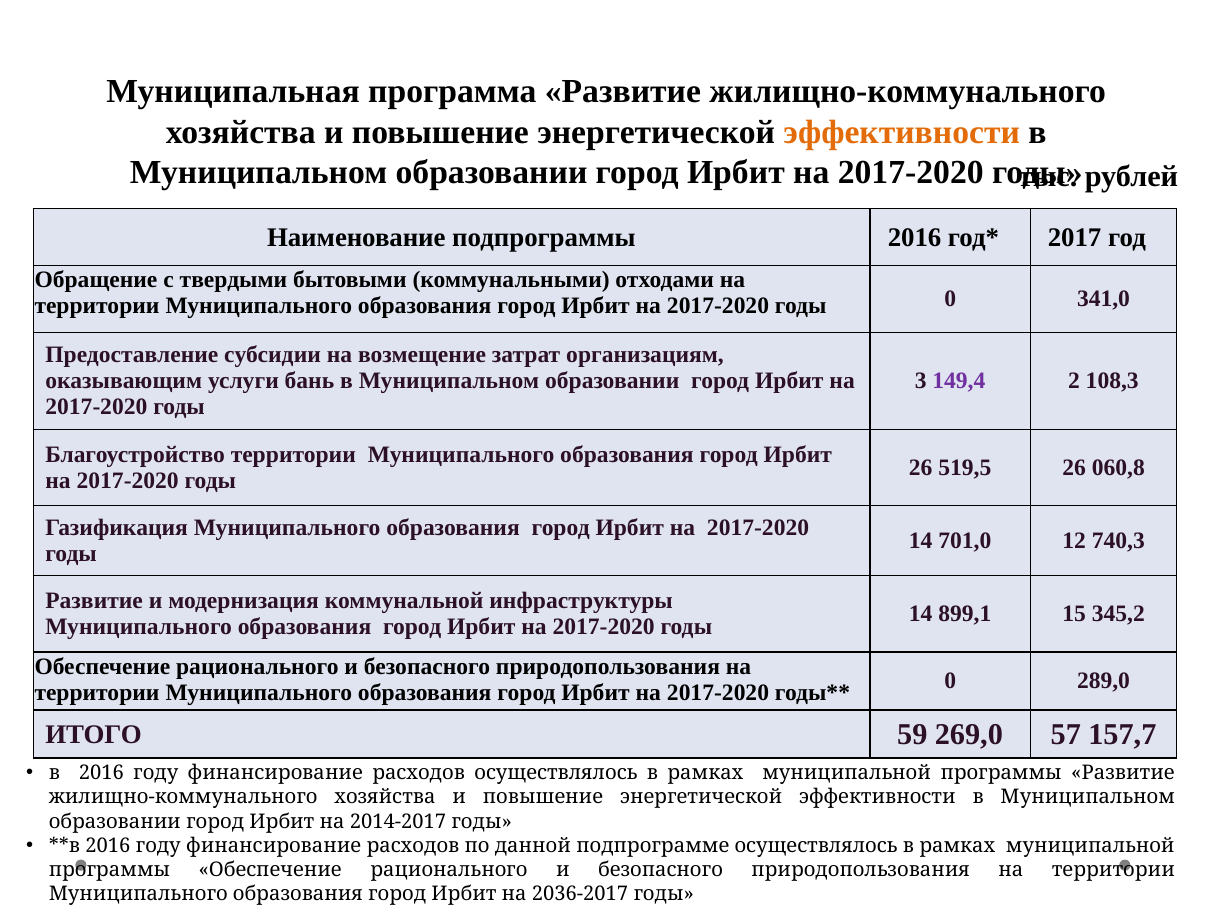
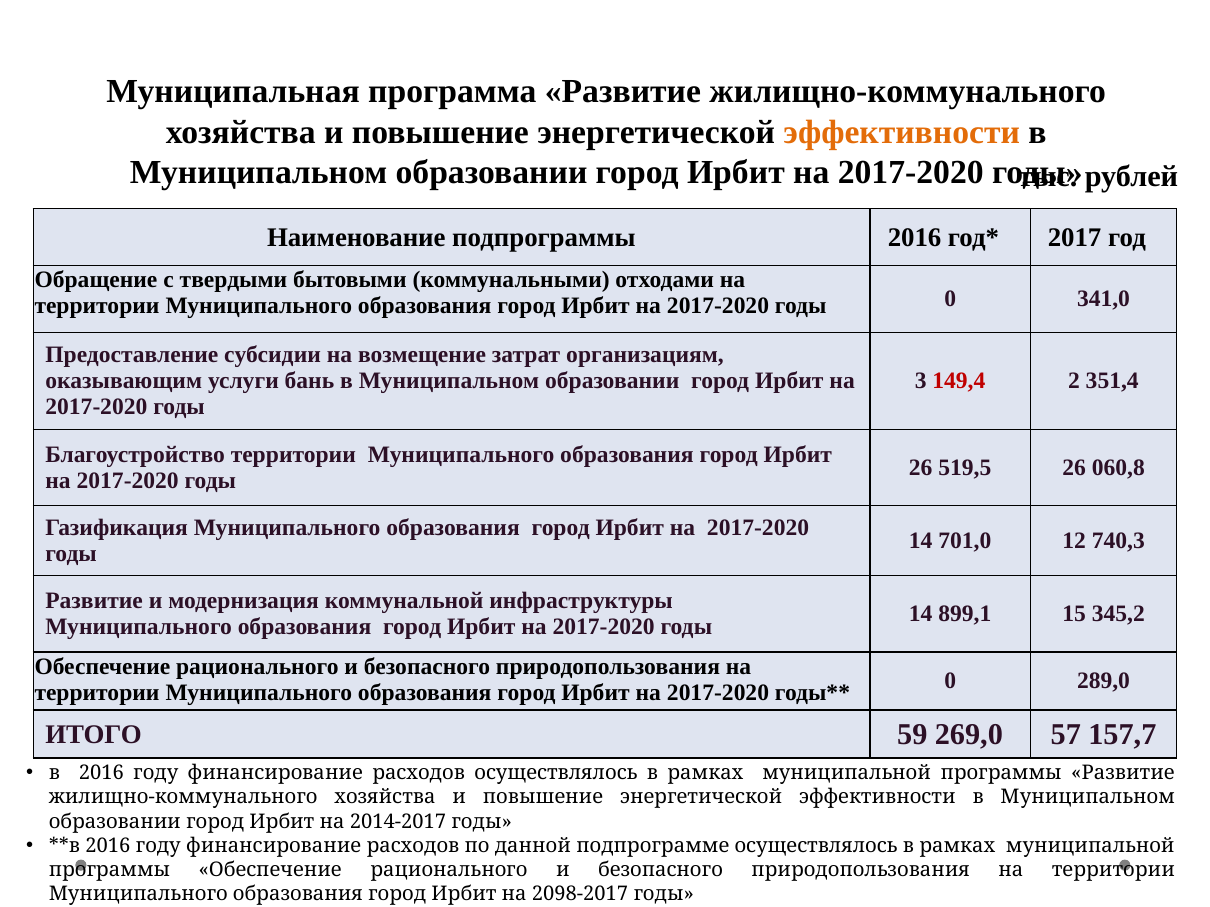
149,4 colour: purple -> red
108,3: 108,3 -> 351,4
2036-2017: 2036-2017 -> 2098-2017
